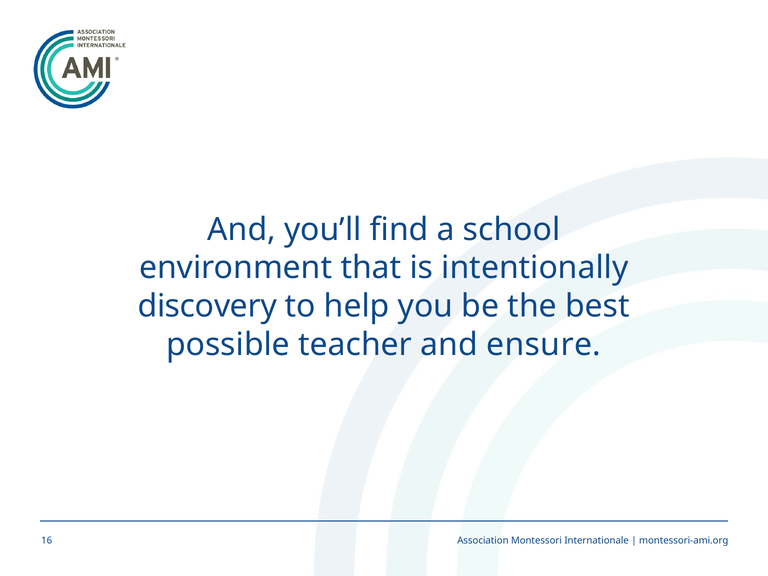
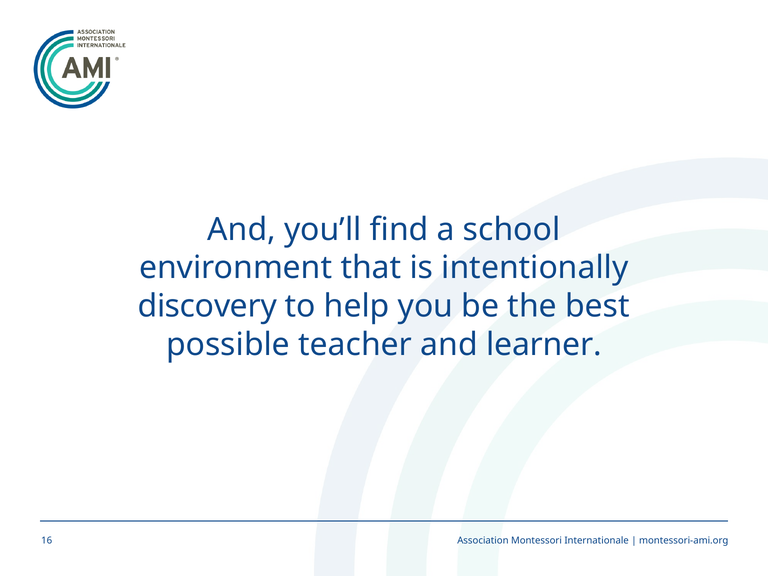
ensure: ensure -> learner
